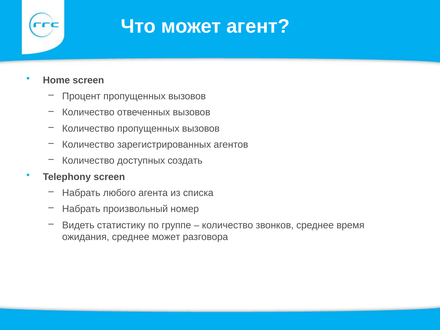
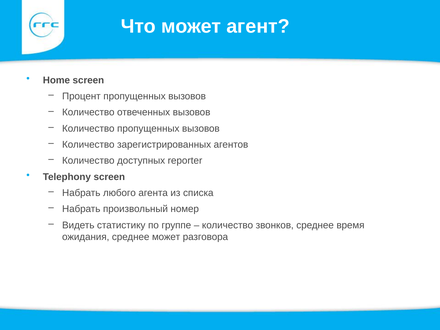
создать: создать -> reporter
